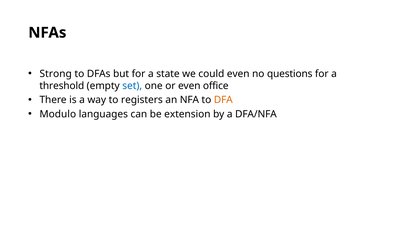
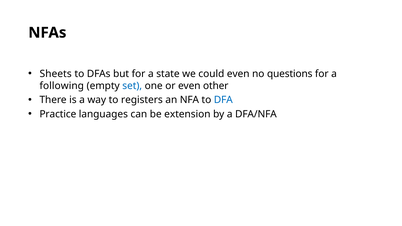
Strong: Strong -> Sheets
threshold: threshold -> following
office: office -> other
DFA colour: orange -> blue
Modulo: Modulo -> Practice
